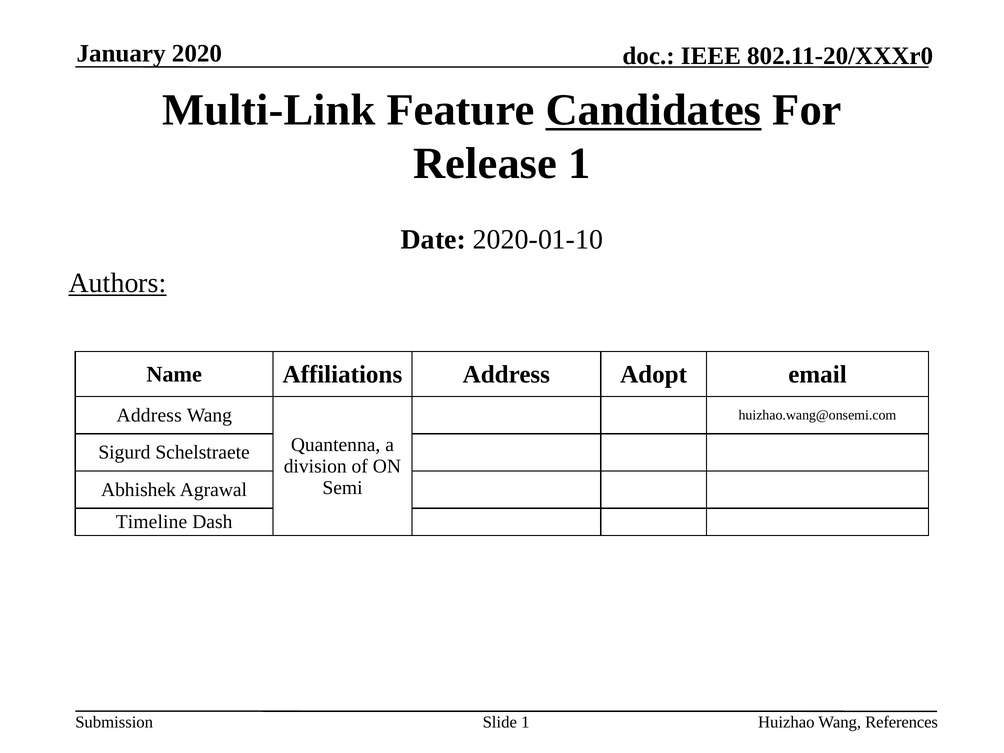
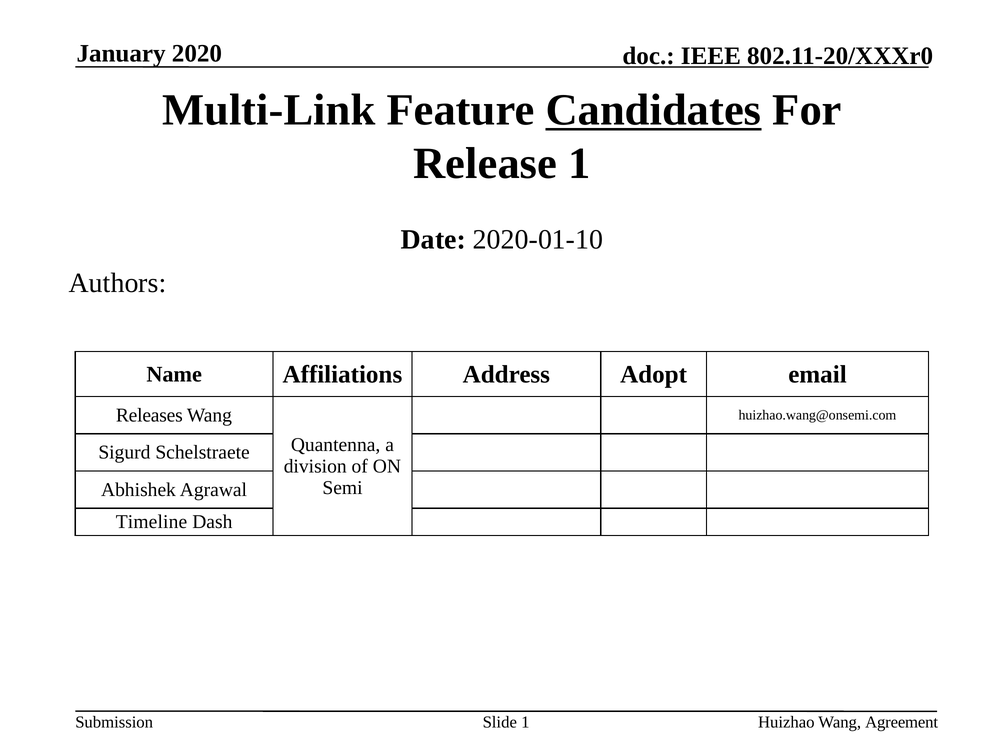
Authors underline: present -> none
Address at (149, 415): Address -> Releases
References: References -> Agreement
